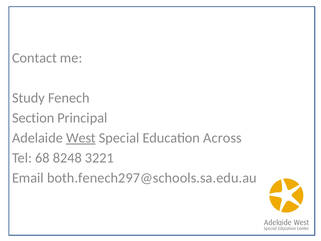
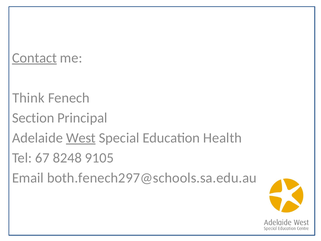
Contact underline: none -> present
Study: Study -> Think
Across: Across -> Health
68: 68 -> 67
3221: 3221 -> 9105
